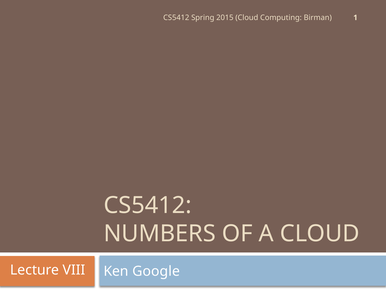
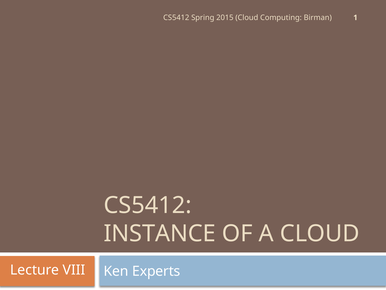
NUMBERS: NUMBERS -> INSTANCE
Google: Google -> Experts
